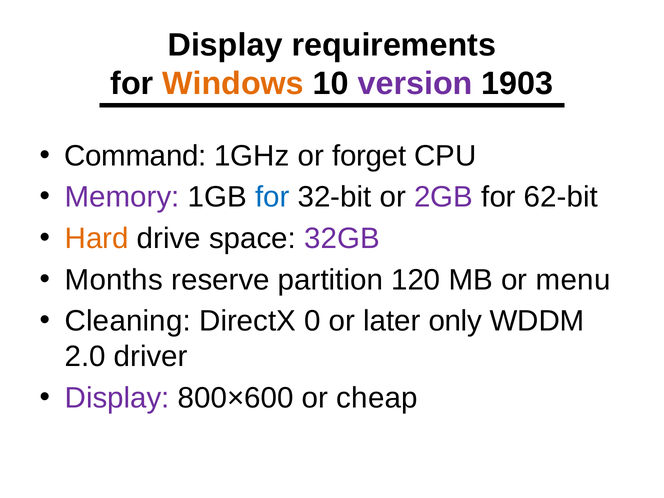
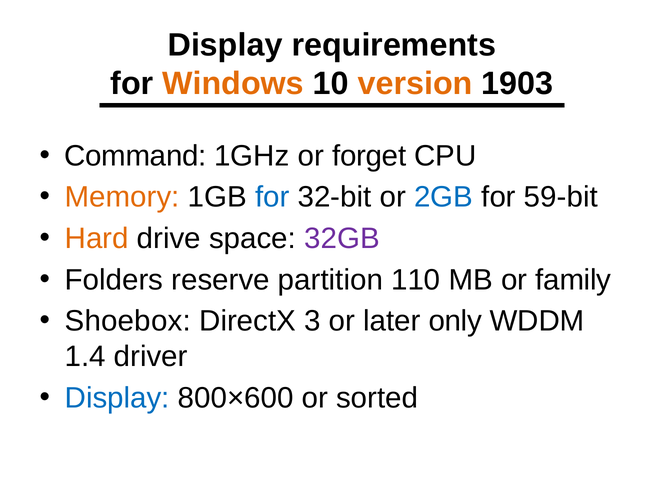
version colour: purple -> orange
Memory colour: purple -> orange
2GB colour: purple -> blue
62-bit: 62-bit -> 59-bit
Months: Months -> Folders
120: 120 -> 110
menu: menu -> family
Cleaning: Cleaning -> Shoebox
0: 0 -> 3
2.0: 2.0 -> 1.4
Display at (117, 398) colour: purple -> blue
cheap: cheap -> sorted
